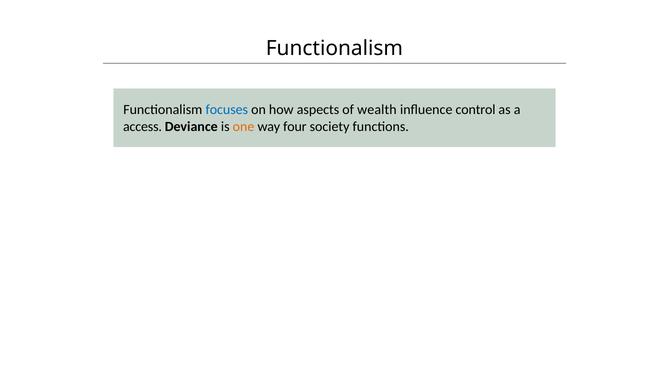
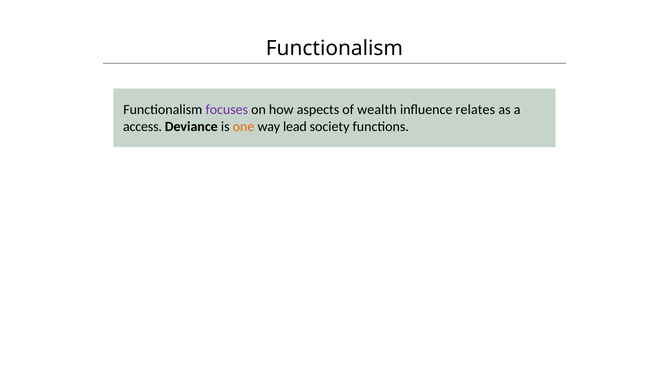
focuses colour: blue -> purple
control: control -> relates
four: four -> lead
